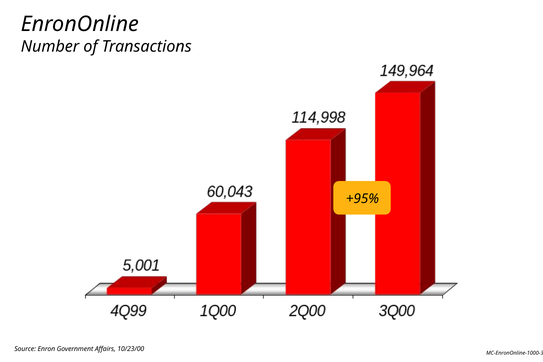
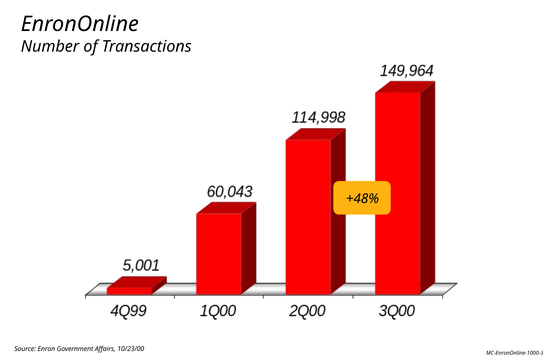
+95%: +95% -> +48%
